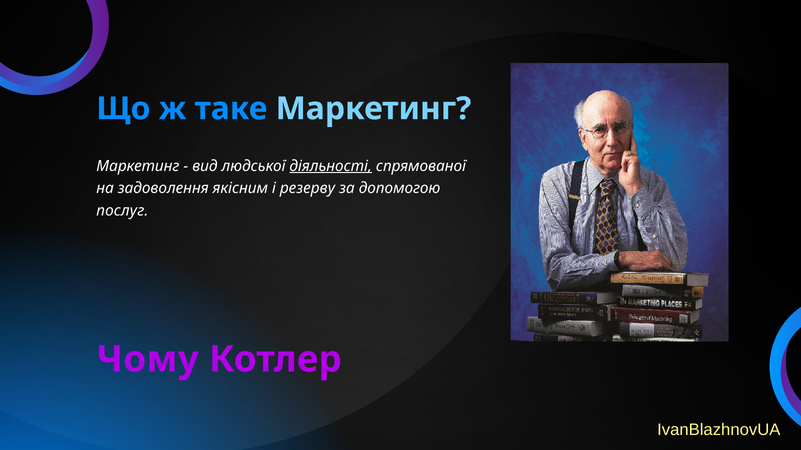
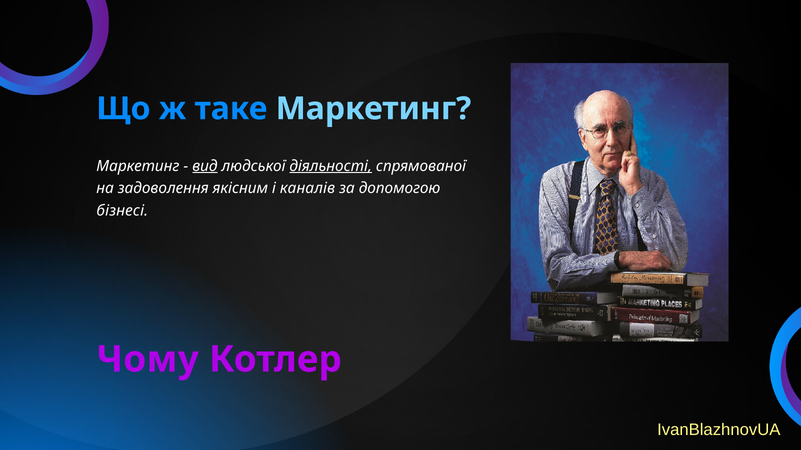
вид underline: none -> present
резерву: резерву -> каналів
послуг: послуг -> бізнесі
